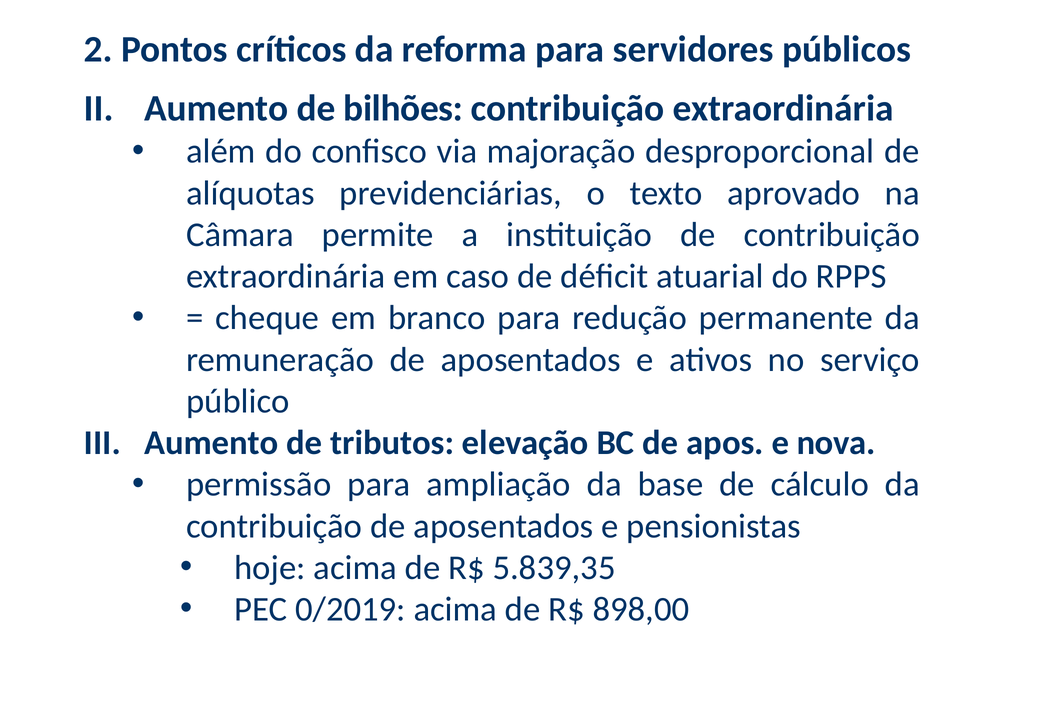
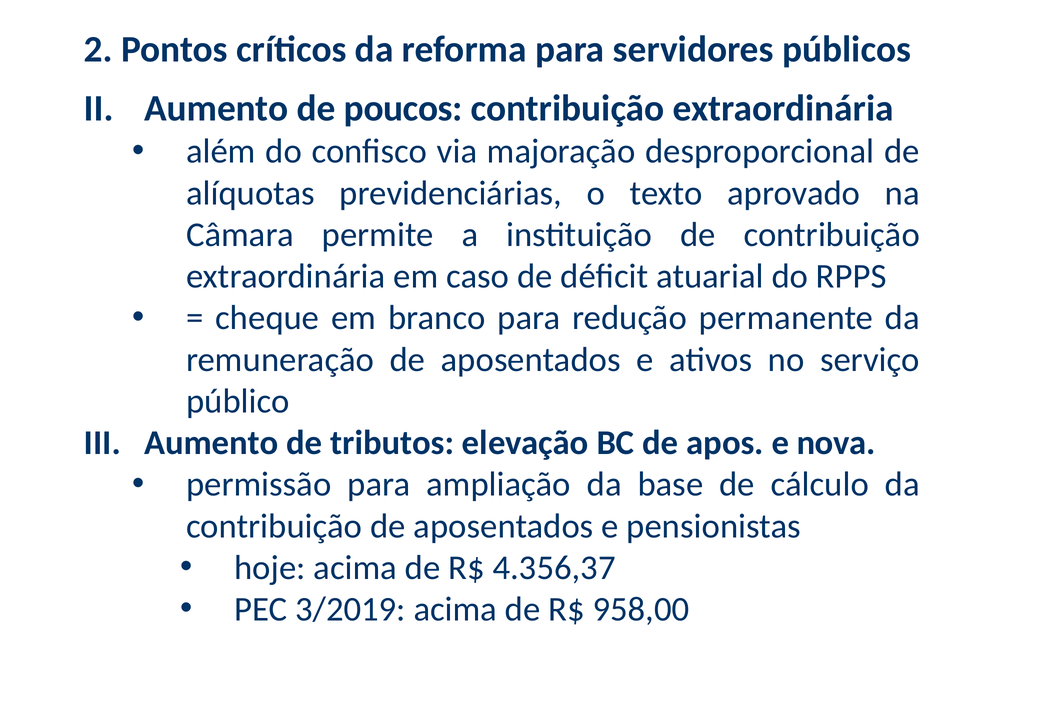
bilhões: bilhões -> poucos
5.839,35: 5.839,35 -> 4.356,37
0/2019: 0/2019 -> 3/2019
898,00: 898,00 -> 958,00
